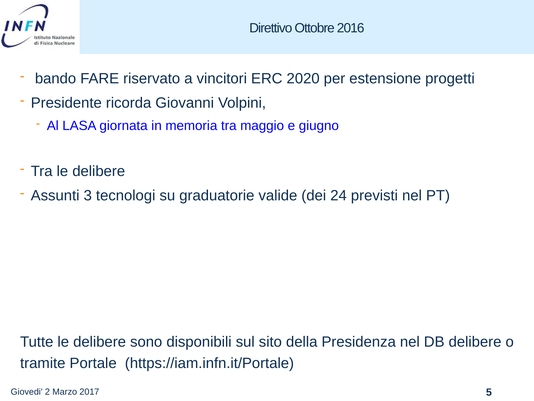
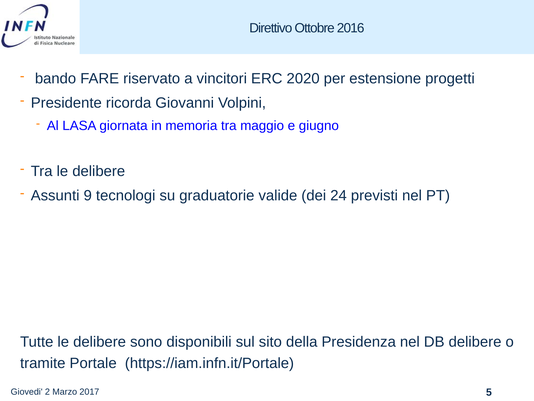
3: 3 -> 9
